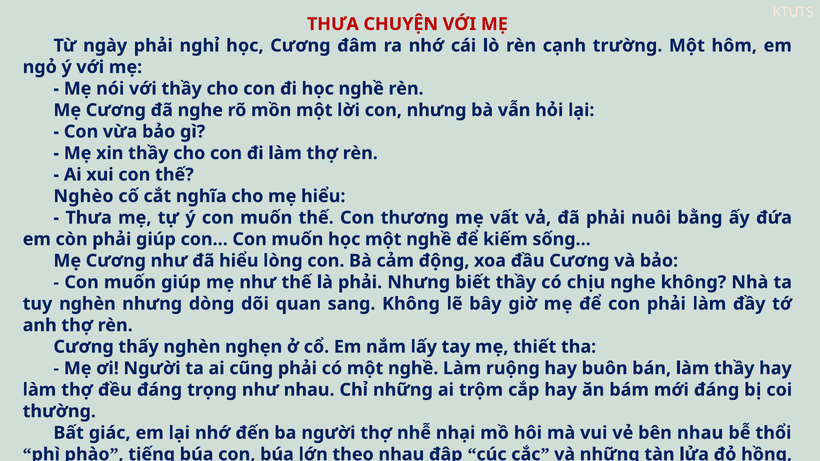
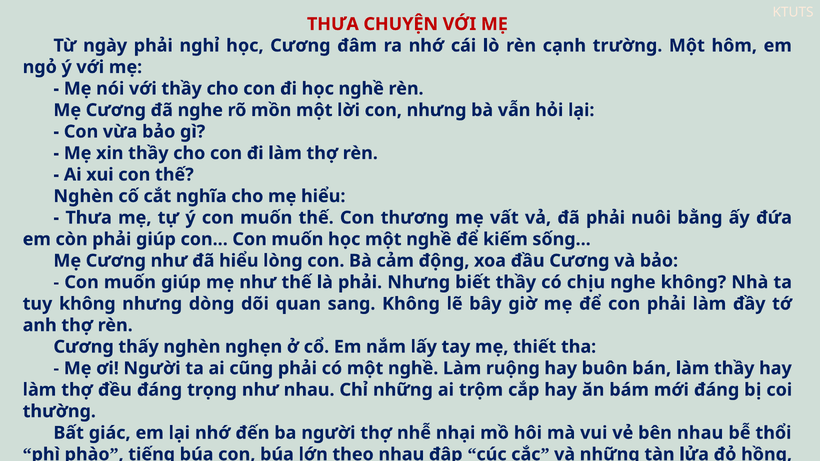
Nghèo at (84, 196): Nghèo -> Nghèn
tuy nghèn: nghèn -> không
